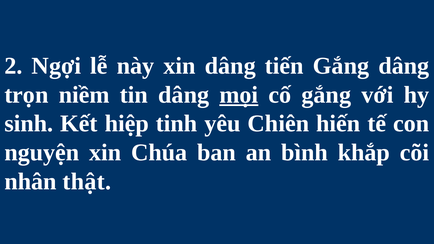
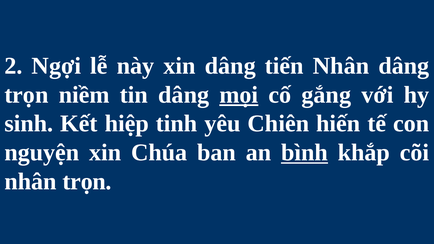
tiến Gắng: Gắng -> Nhân
bình underline: none -> present
nhân thật: thật -> trọn
